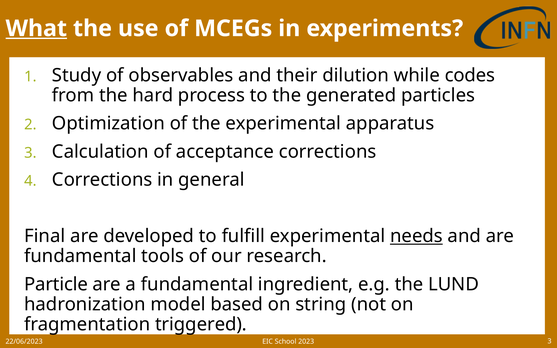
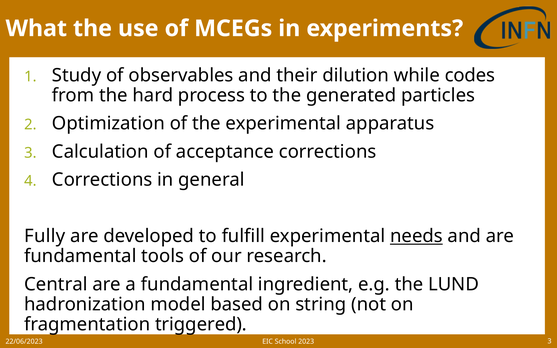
What underline: present -> none
Final: Final -> Fully
Particle: Particle -> Central
